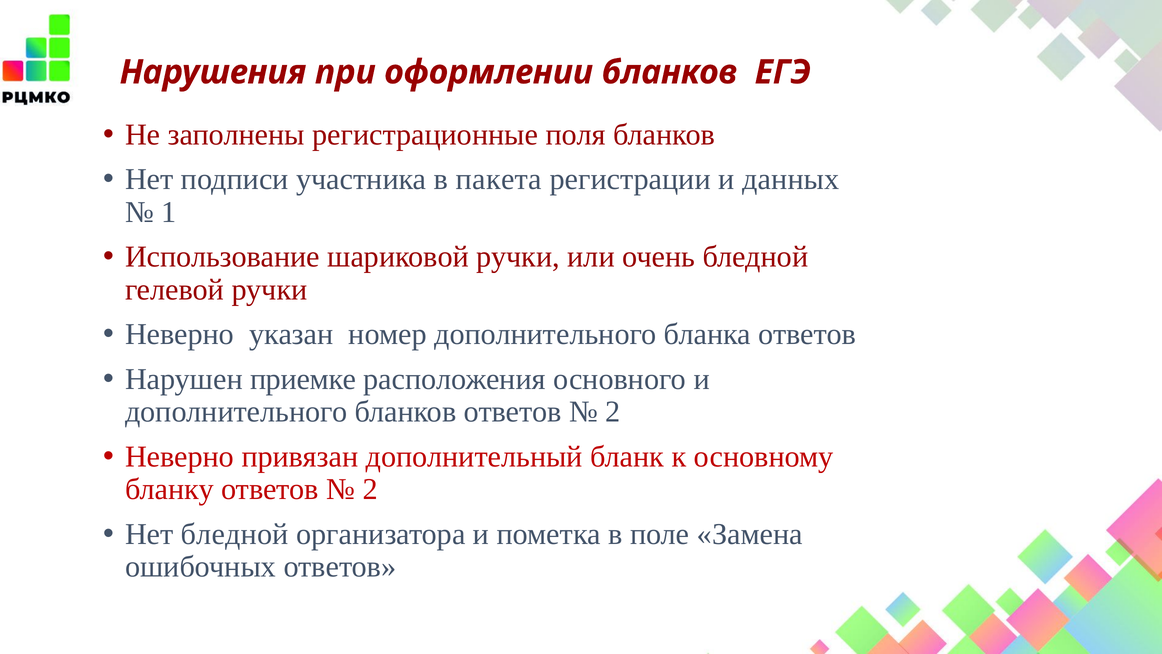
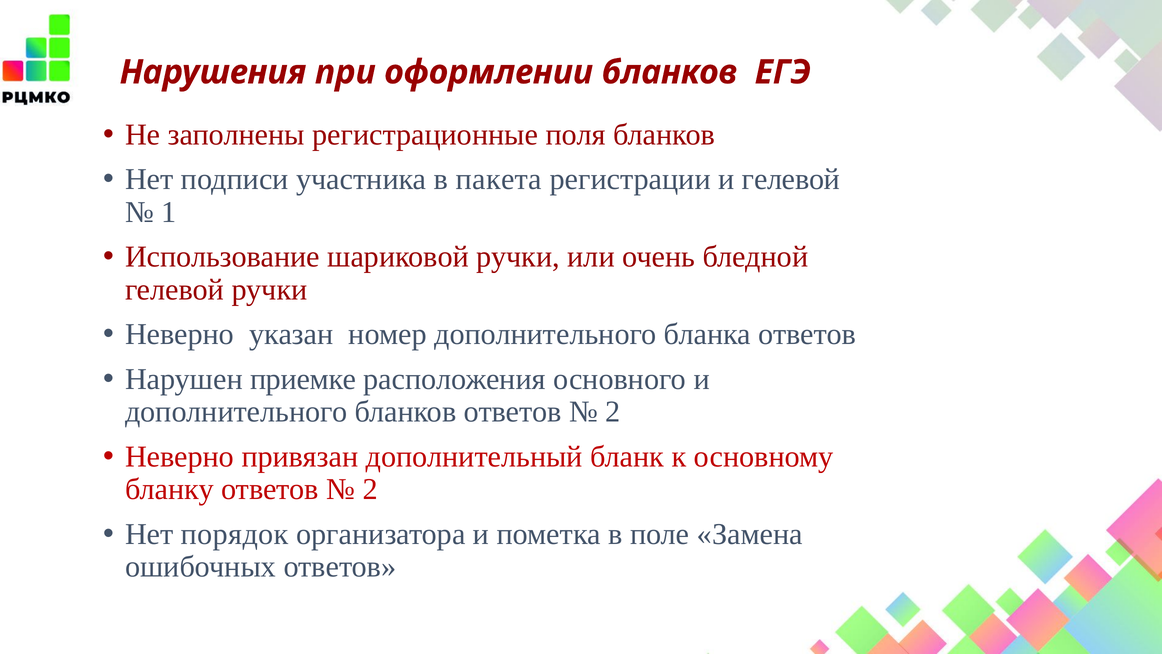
и данных: данных -> гелевой
Нет бледной: бледной -> порядок
